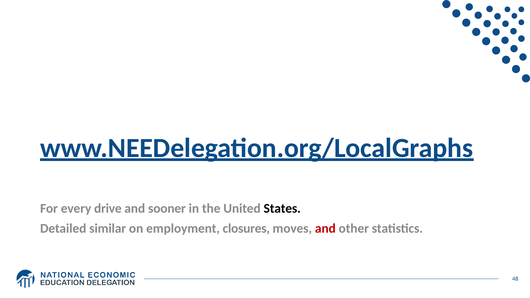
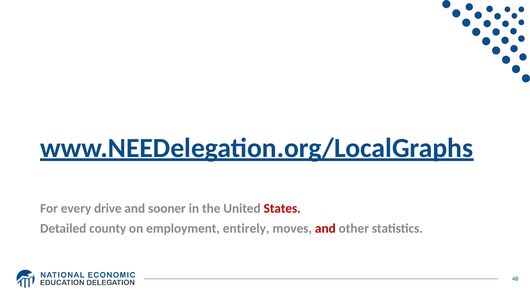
States colour: black -> red
similar: similar -> county
closures: closures -> entirely
